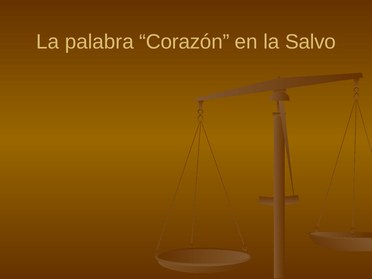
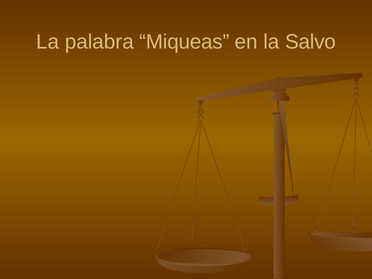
Corazón: Corazón -> Miqueas
